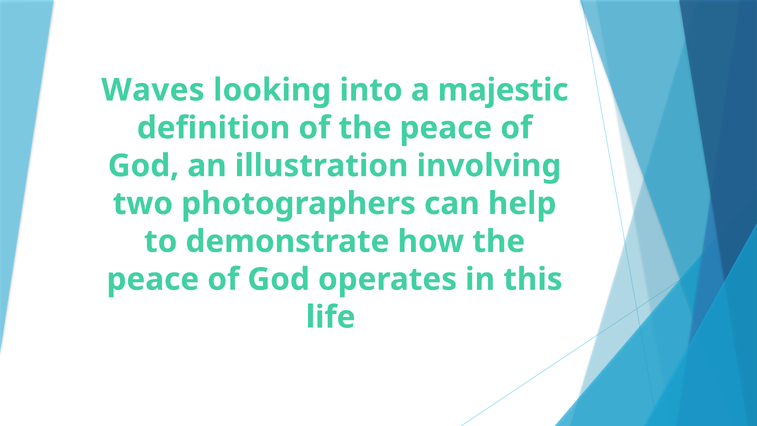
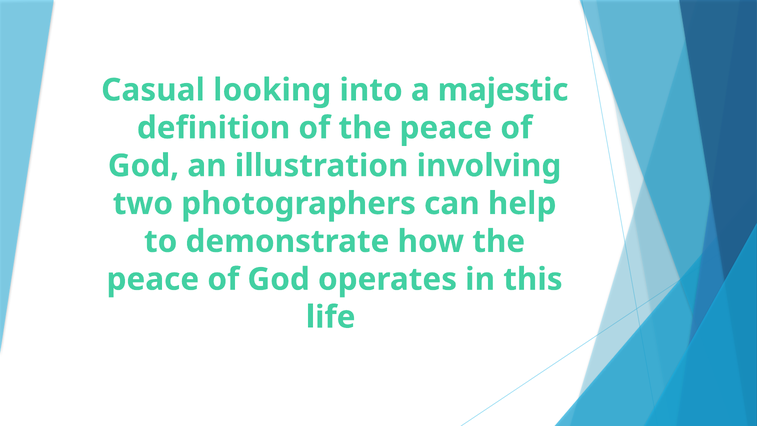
Waves: Waves -> Casual
